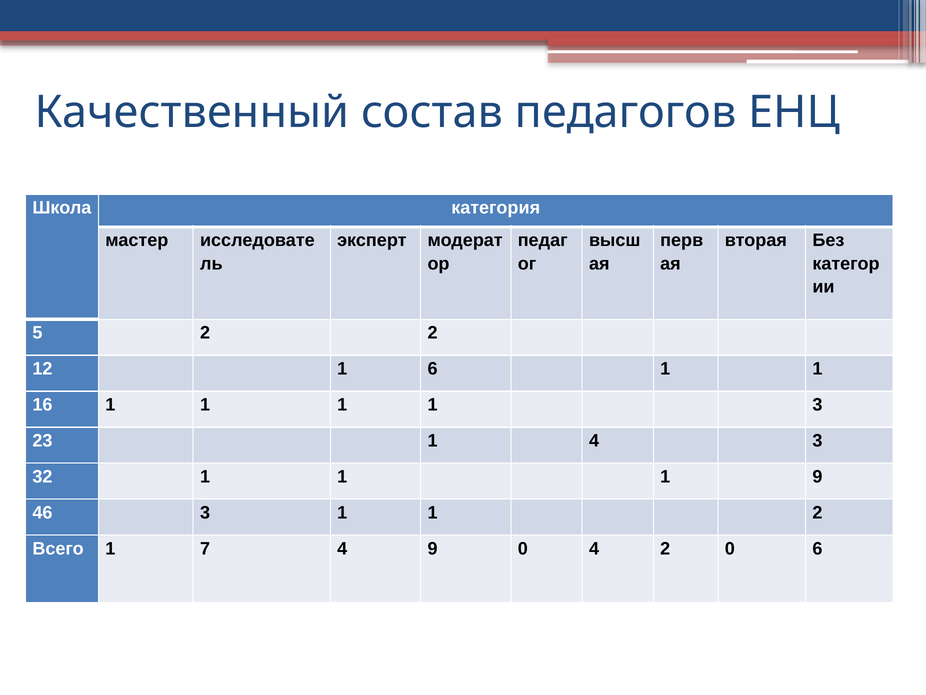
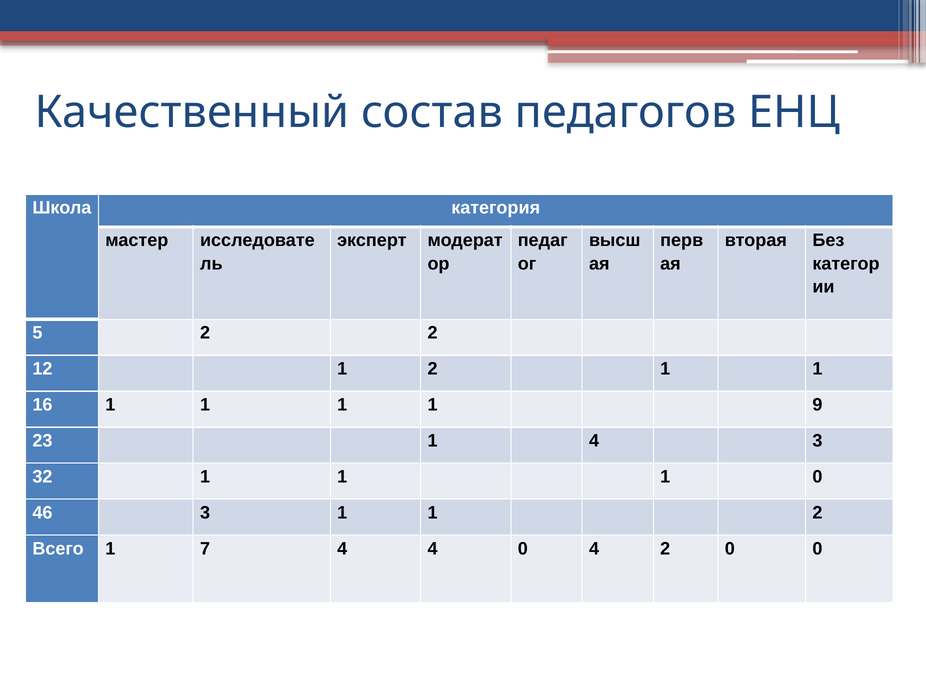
12 1 6: 6 -> 2
1 3: 3 -> 9
1 9: 9 -> 0
4 9: 9 -> 4
0 6: 6 -> 0
